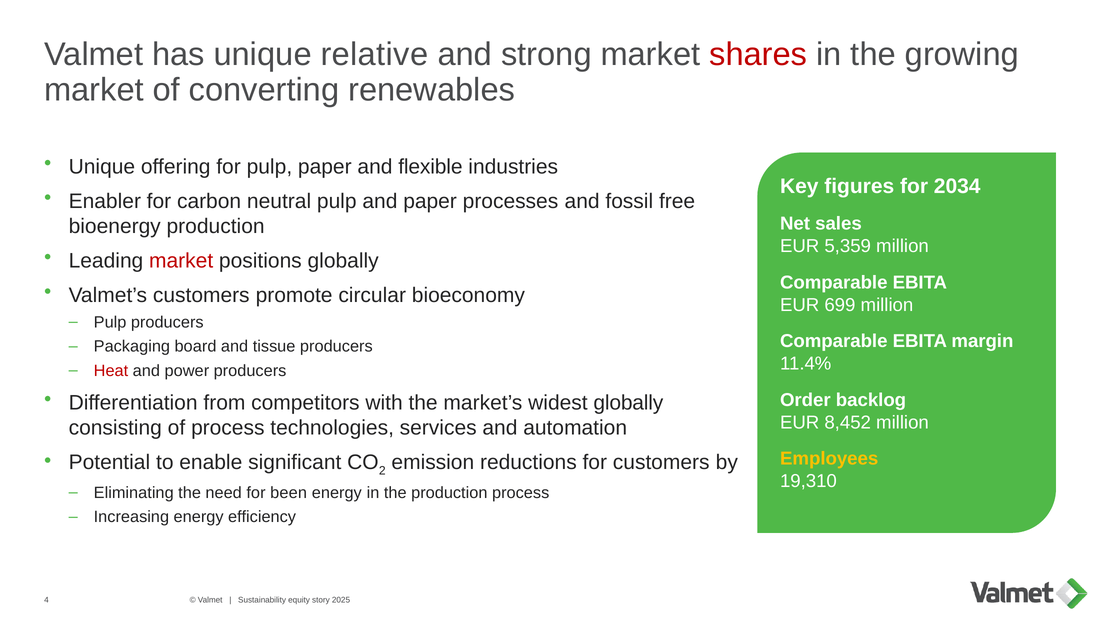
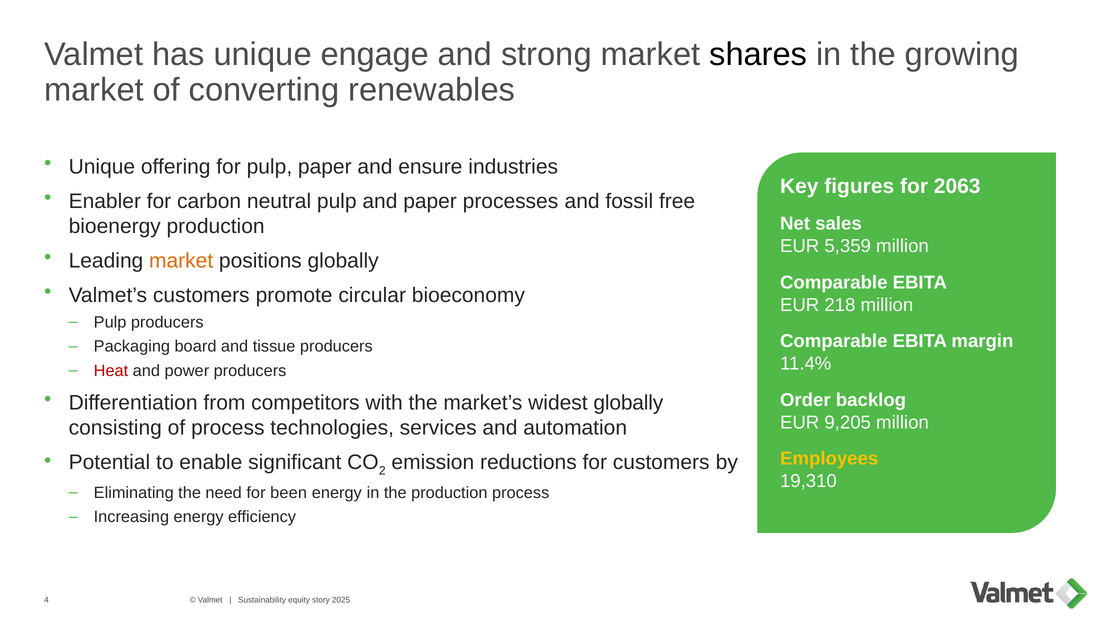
relative: relative -> engage
shares colour: red -> black
flexible: flexible -> ensure
2034: 2034 -> 2063
market at (181, 261) colour: red -> orange
699: 699 -> 218
8,452: 8,452 -> 9,205
